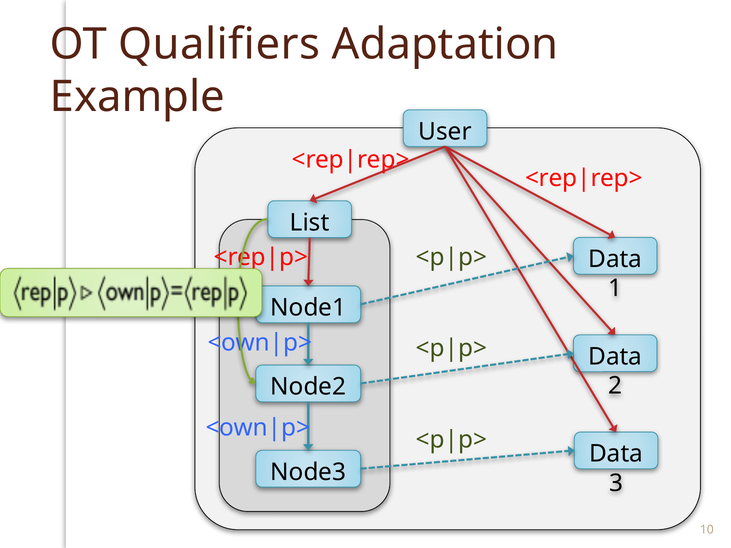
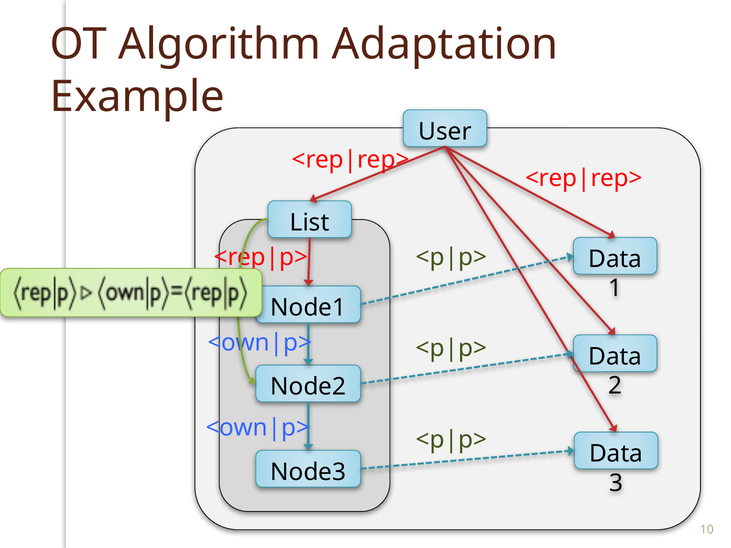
Qualifiers: Qualifiers -> Algorithm
